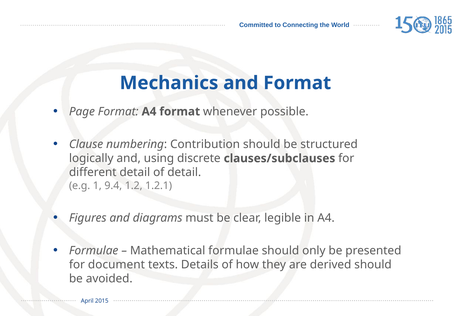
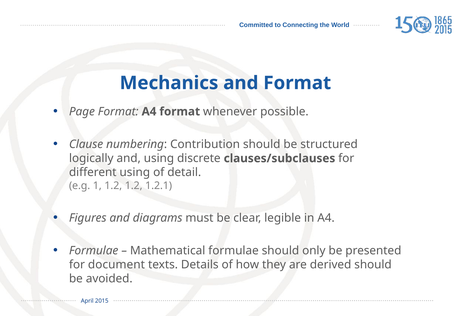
different detail: detail -> using
1 9.4: 9.4 -> 1.2
